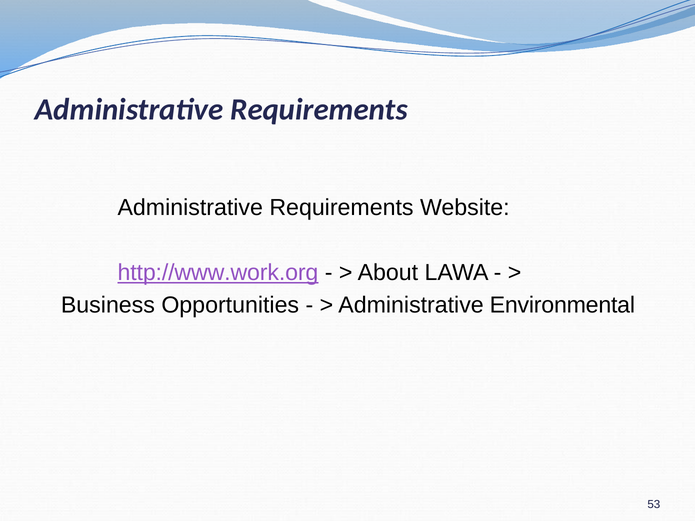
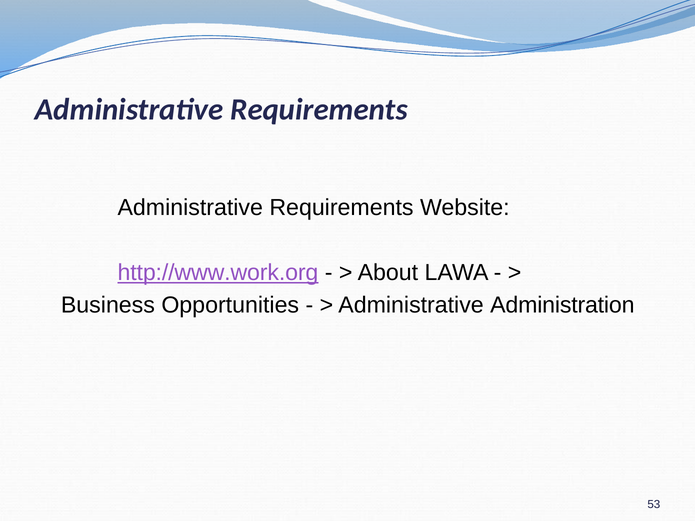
Environmental: Environmental -> Administration
